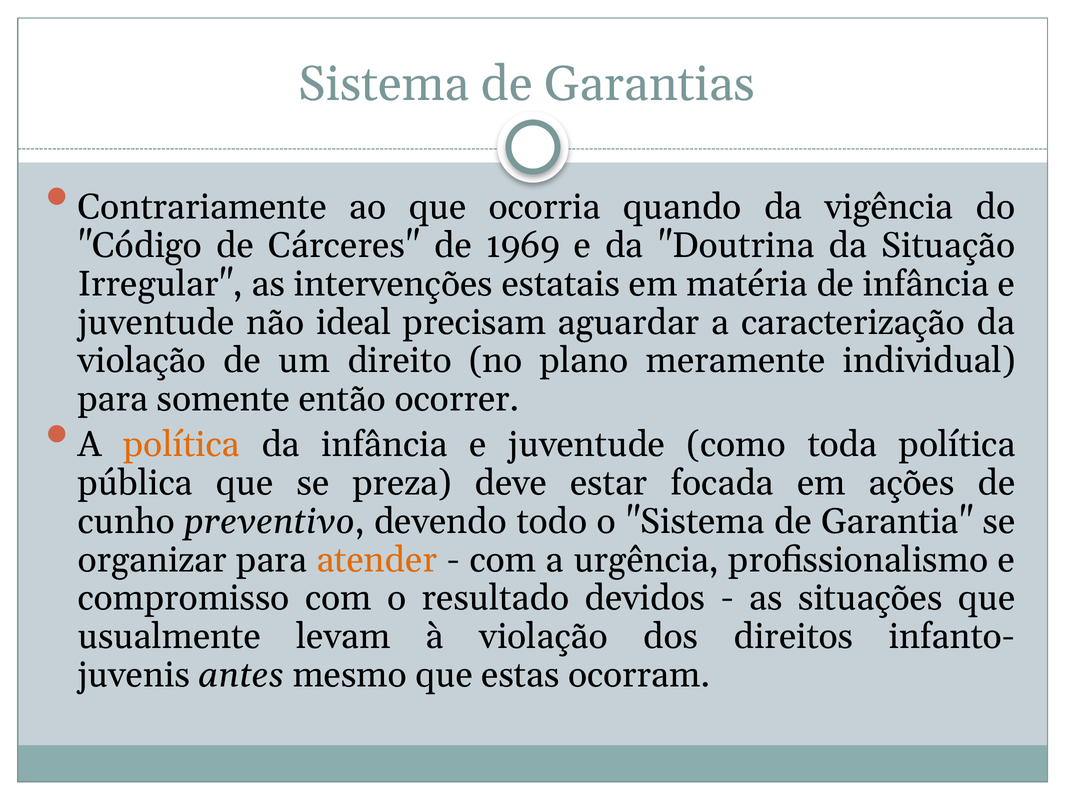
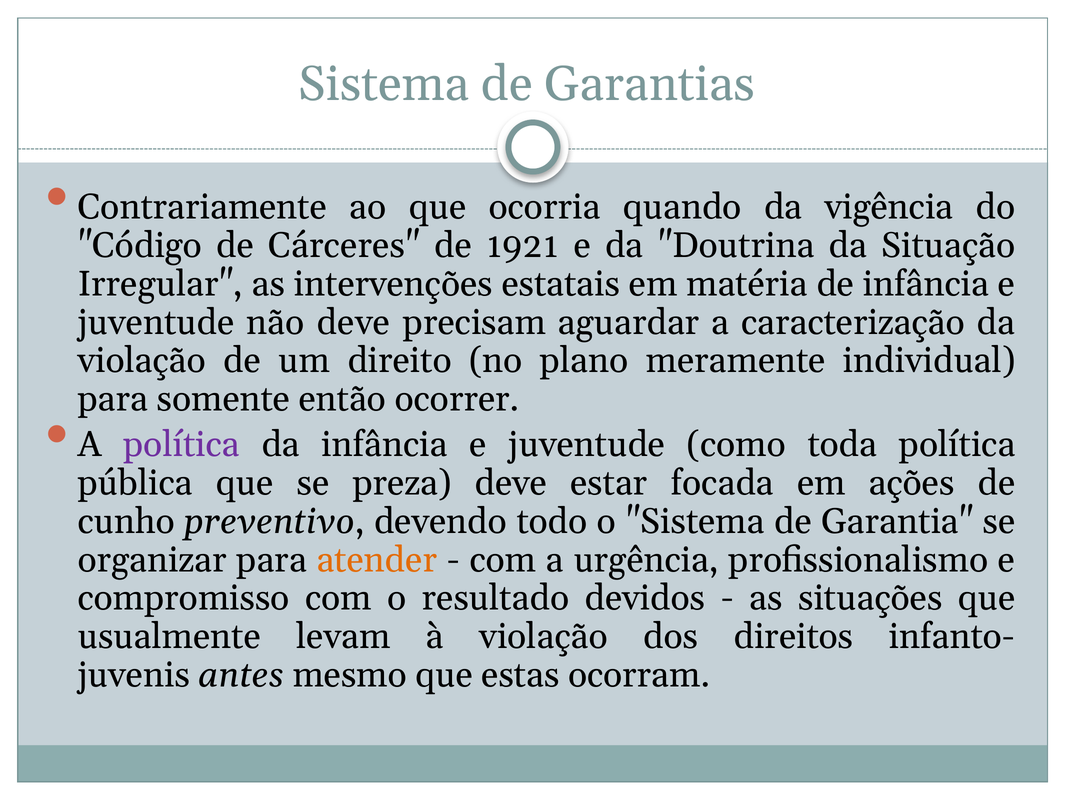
1969: 1969 -> 1921
não ideal: ideal -> deve
política at (181, 444) colour: orange -> purple
